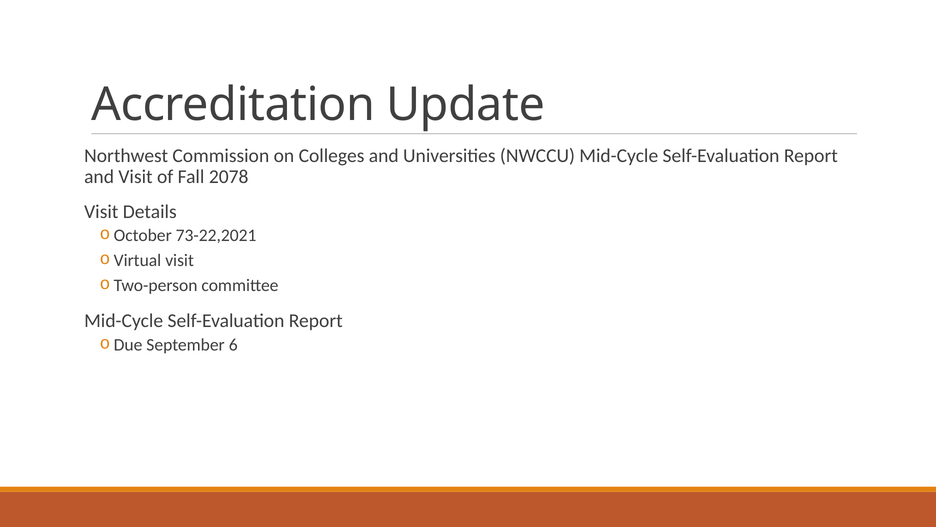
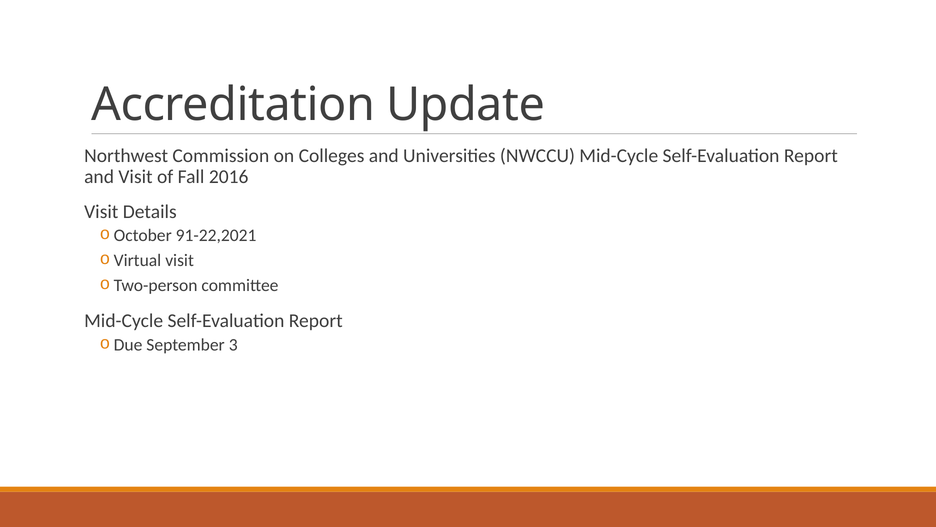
2078: 2078 -> 2016
73-22,2021: 73-22,2021 -> 91-22,2021
6: 6 -> 3
